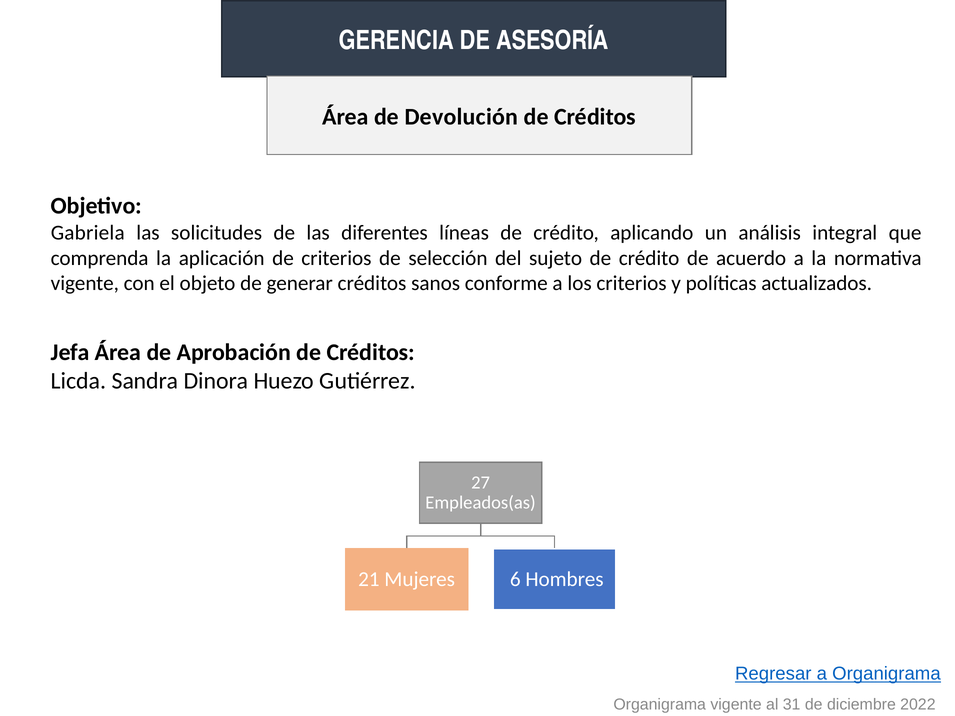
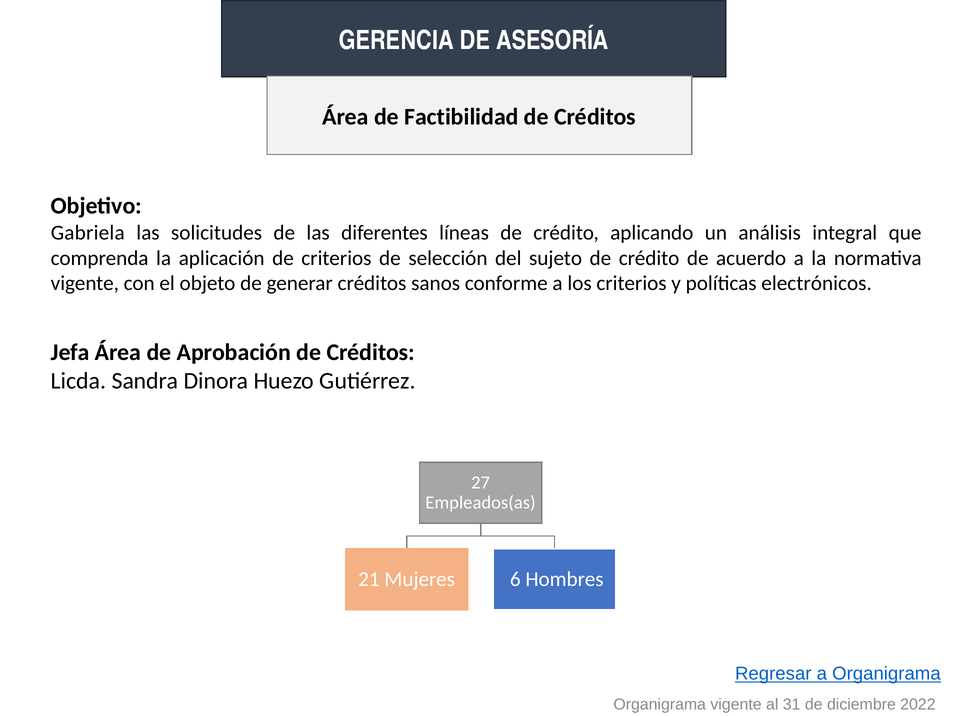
Devolución: Devolución -> Factibilidad
actualizados: actualizados -> electrónicos
